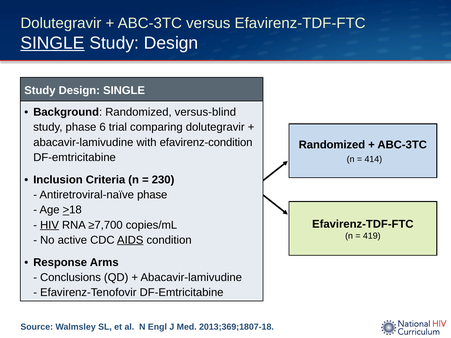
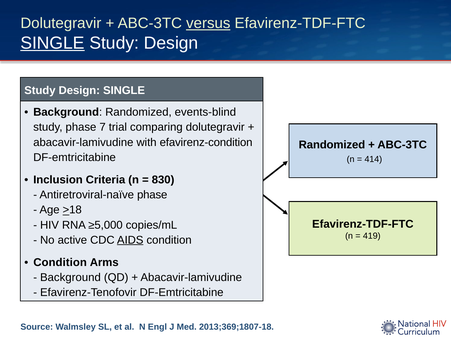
versus underline: none -> present
versus-blind: versus-blind -> events-blind
6: 6 -> 7
230: 230 -> 830
HIV underline: present -> none
≥7,700: ≥7,700 -> ≥5,000
Response at (60, 263): Response -> Condition
Conclusions at (71, 278): Conclusions -> Background
